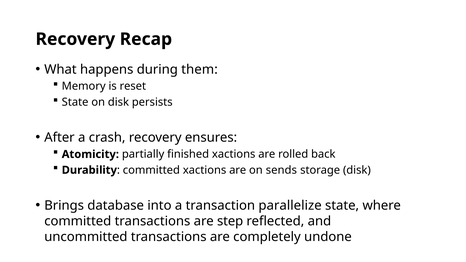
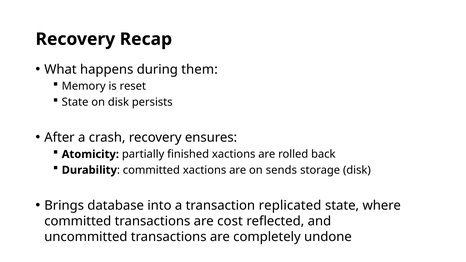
parallelize: parallelize -> replicated
step: step -> cost
